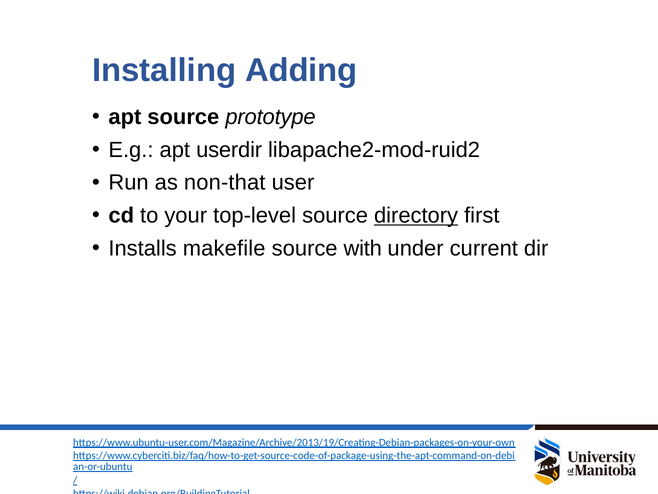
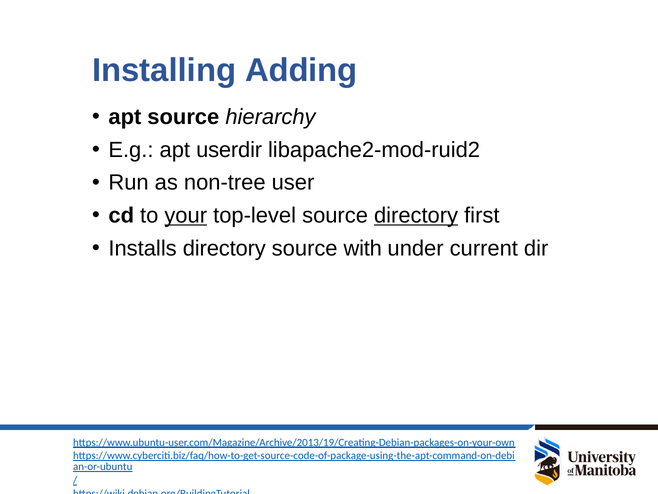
prototype: prototype -> hierarchy
non-that: non-that -> non-tree
your underline: none -> present
Installs makefile: makefile -> directory
